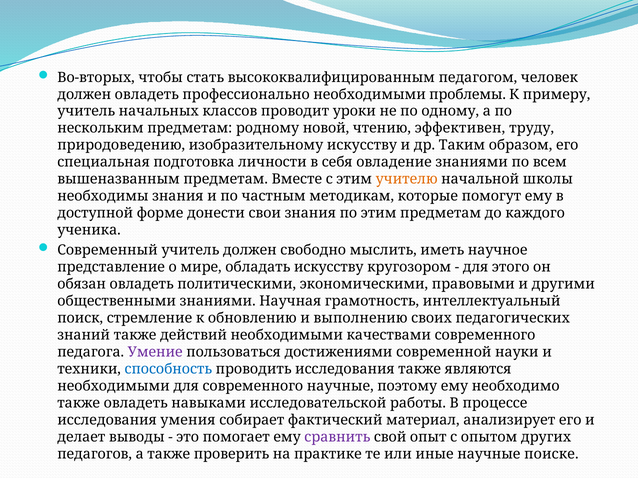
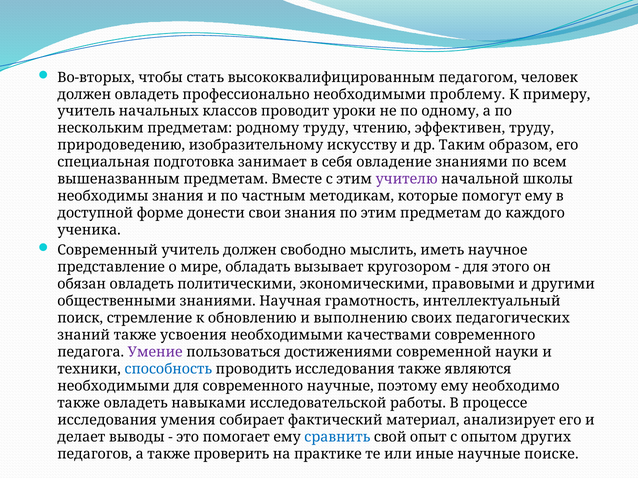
проблемы: проблемы -> проблему
родному новой: новой -> труду
личности: личности -> занимает
учителю colour: orange -> purple
обладать искусству: искусству -> вызывает
действий: действий -> усвоения
сравнить colour: purple -> blue
